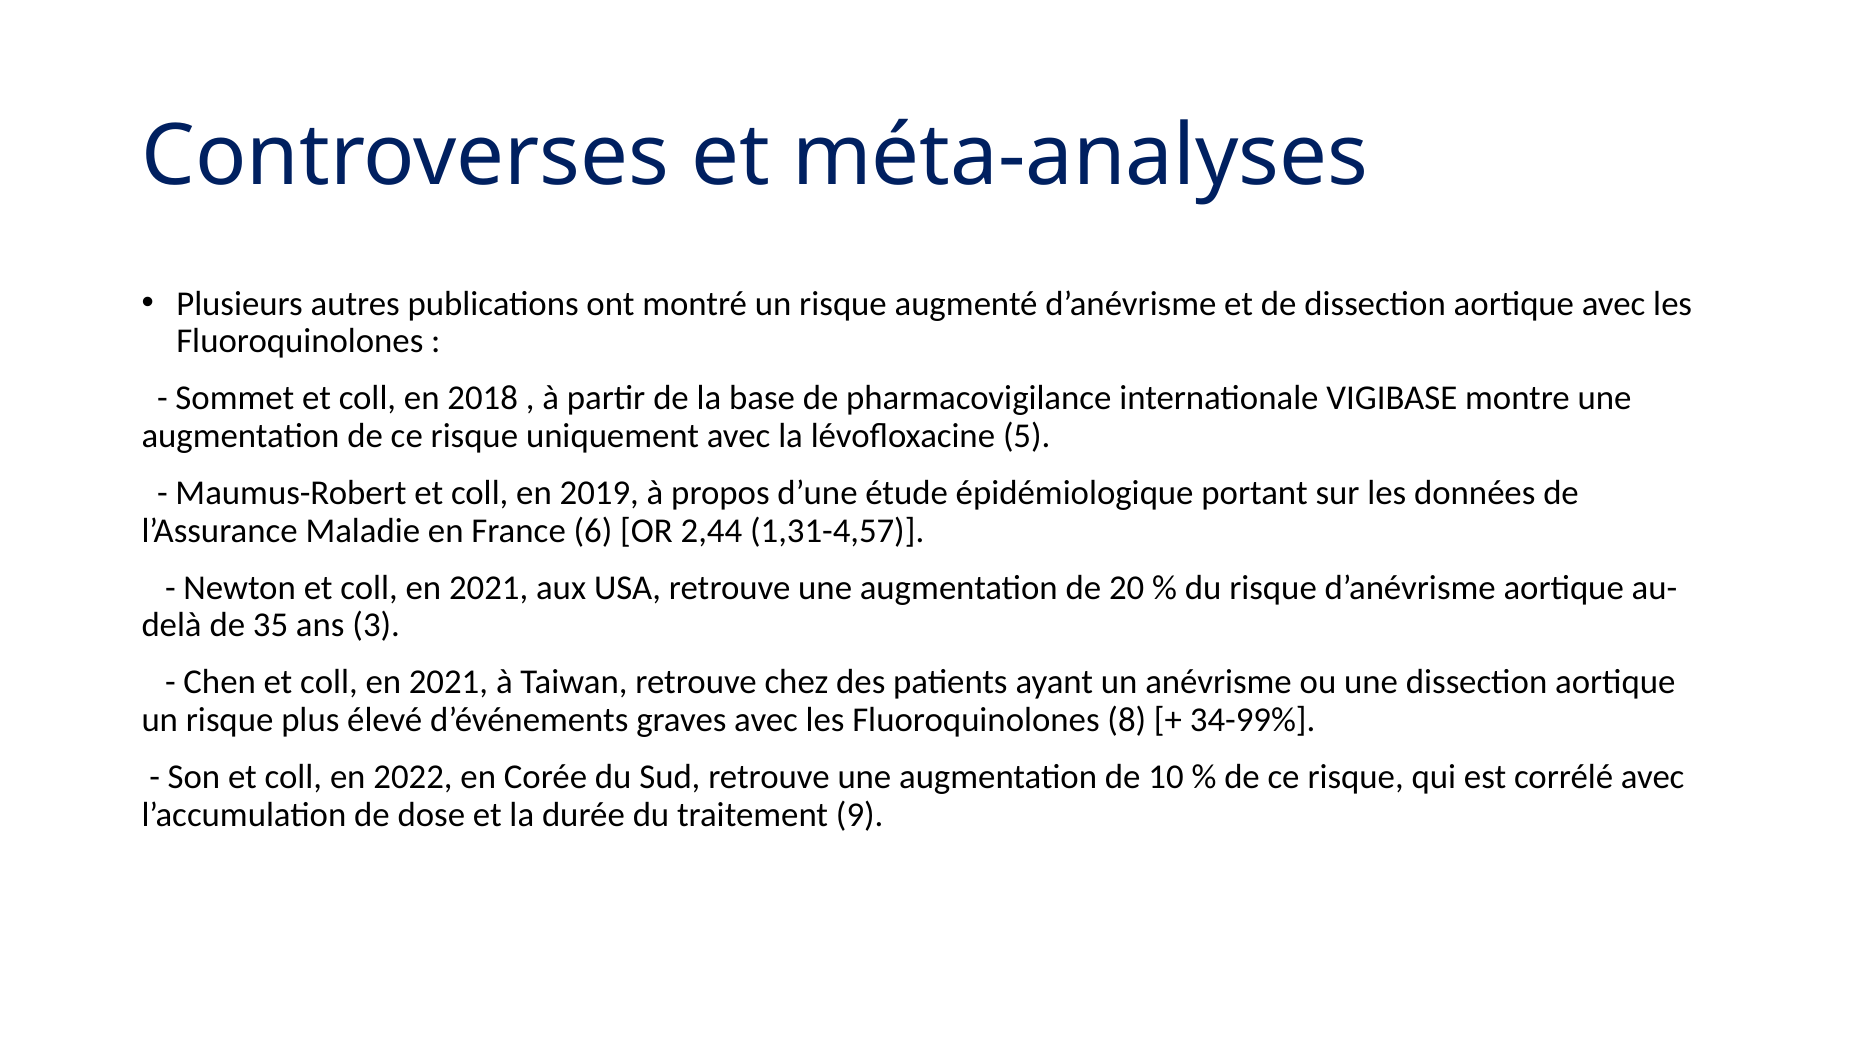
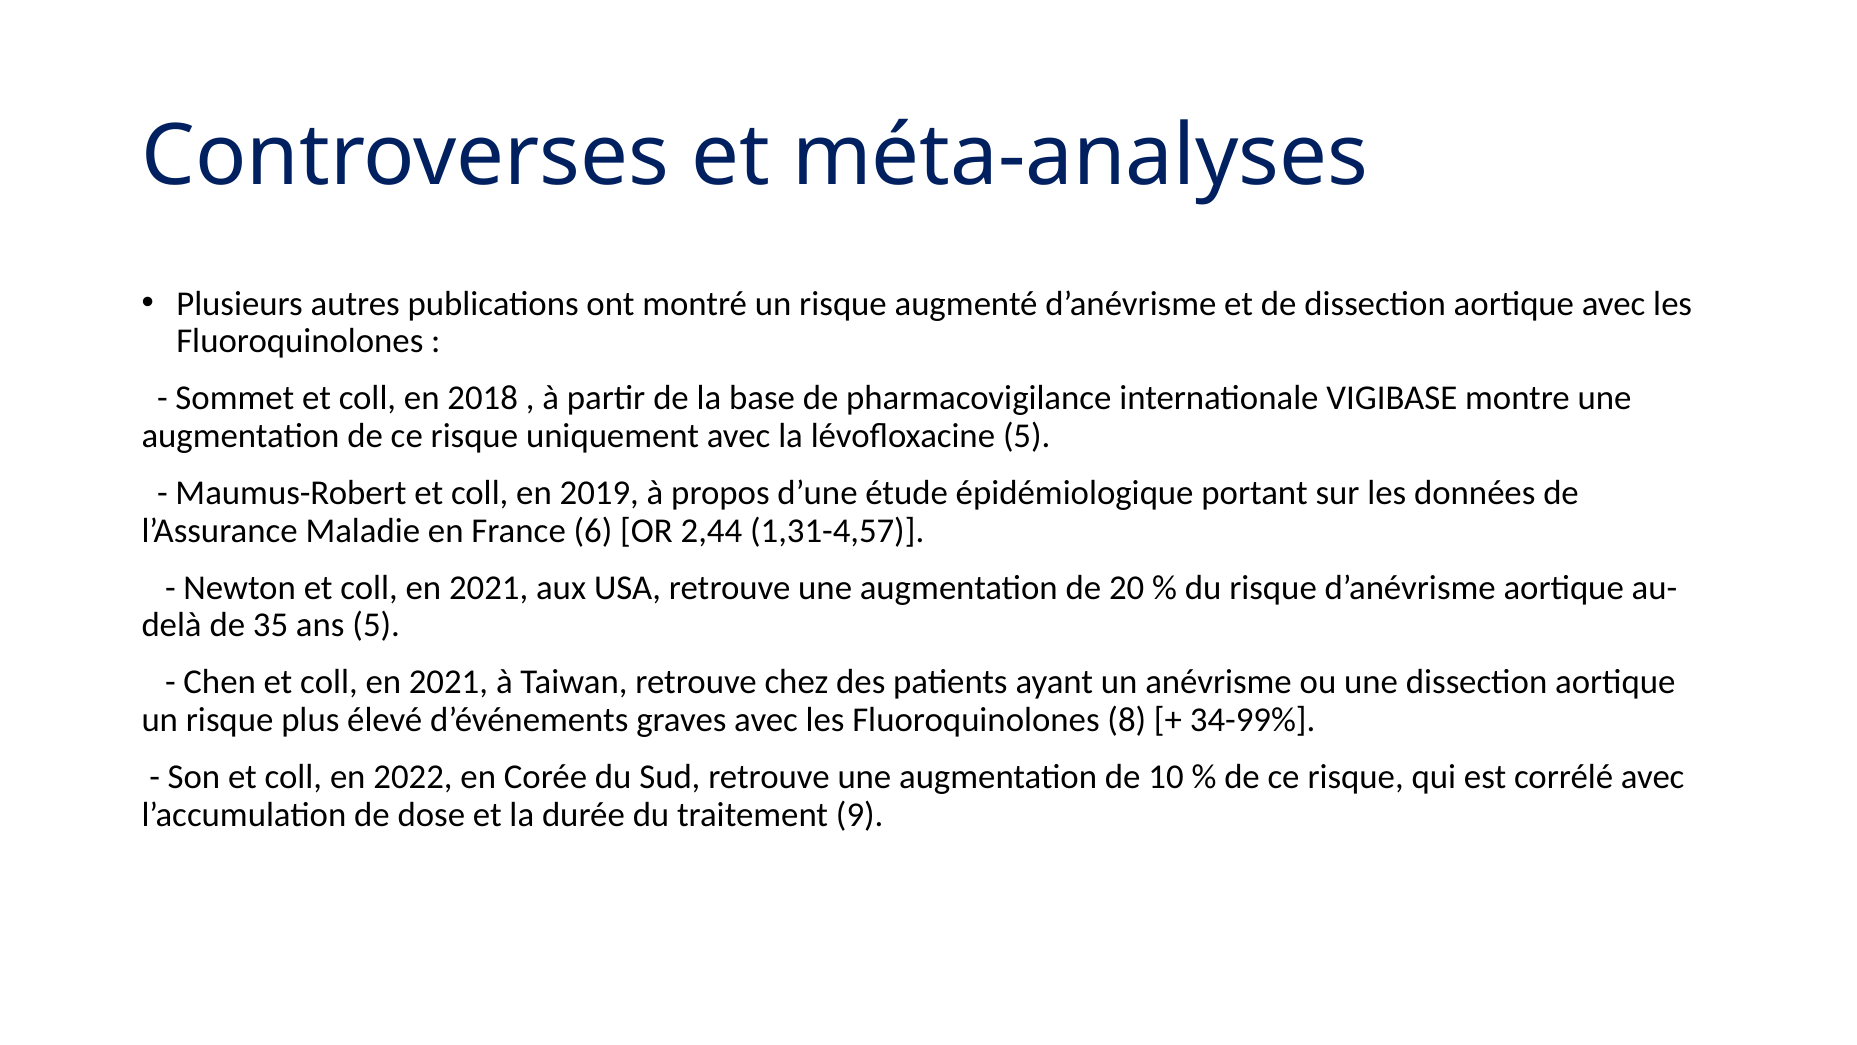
ans 3: 3 -> 5
